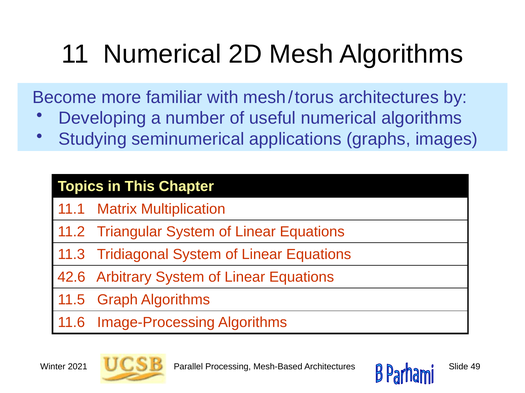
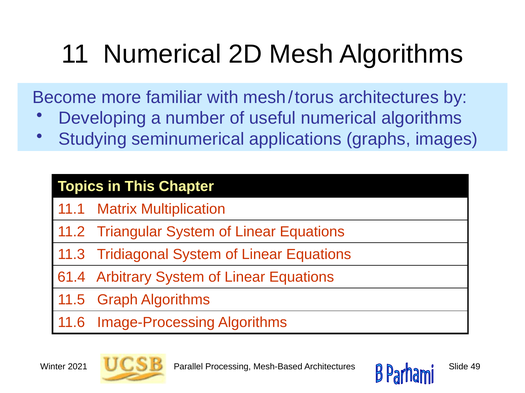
42.6: 42.6 -> 61.4
